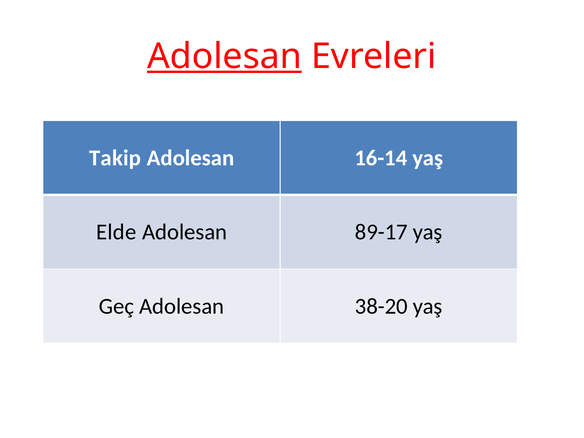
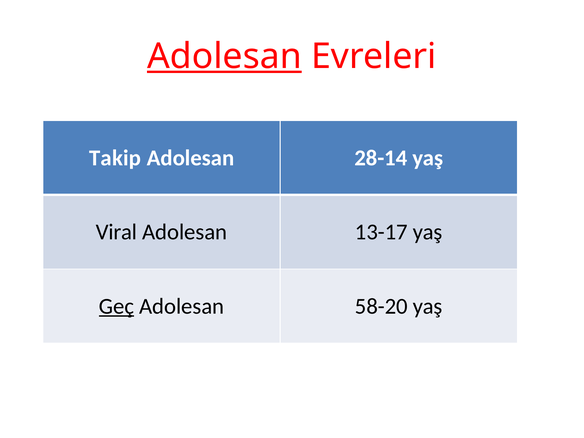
16-14: 16-14 -> 28-14
Elde: Elde -> Viral
89-17: 89-17 -> 13-17
Geç underline: none -> present
38-20: 38-20 -> 58-20
